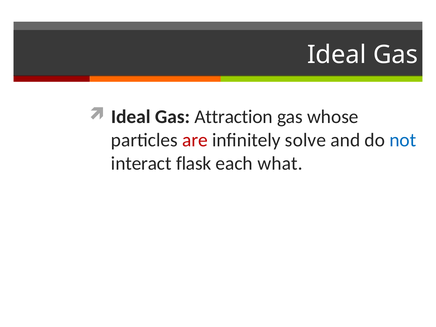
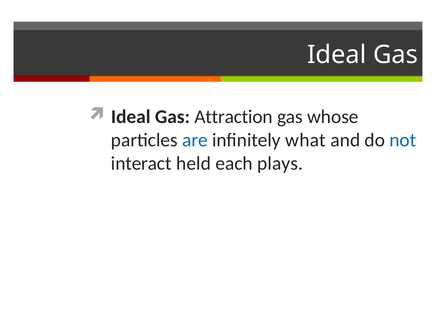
are colour: red -> blue
solve: solve -> what
flask: flask -> held
what: what -> plays
